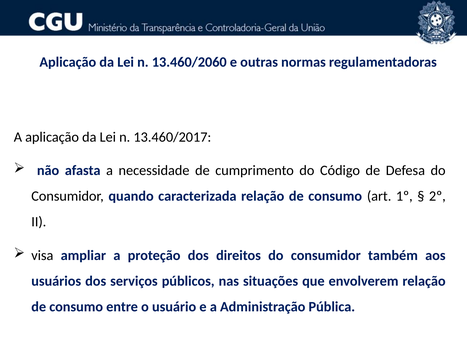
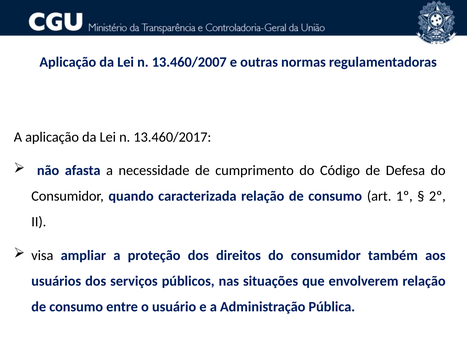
13.460/2060: 13.460/2060 -> 13.460/2007
